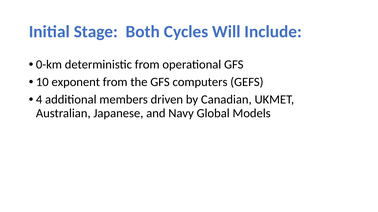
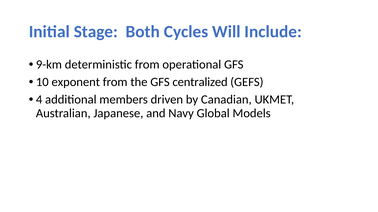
0-km: 0-km -> 9-km
computers: computers -> centralized
